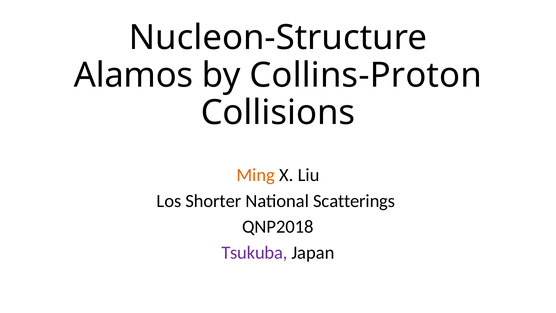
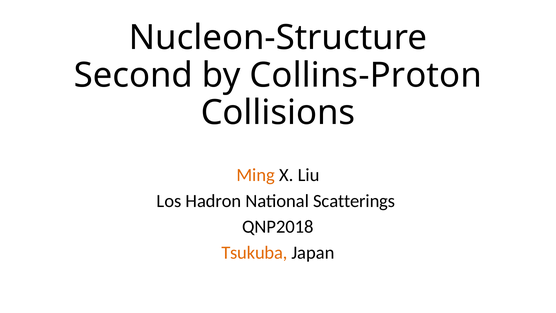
Alamos: Alamos -> Second
Shorter: Shorter -> Hadron
Tsukuba colour: purple -> orange
